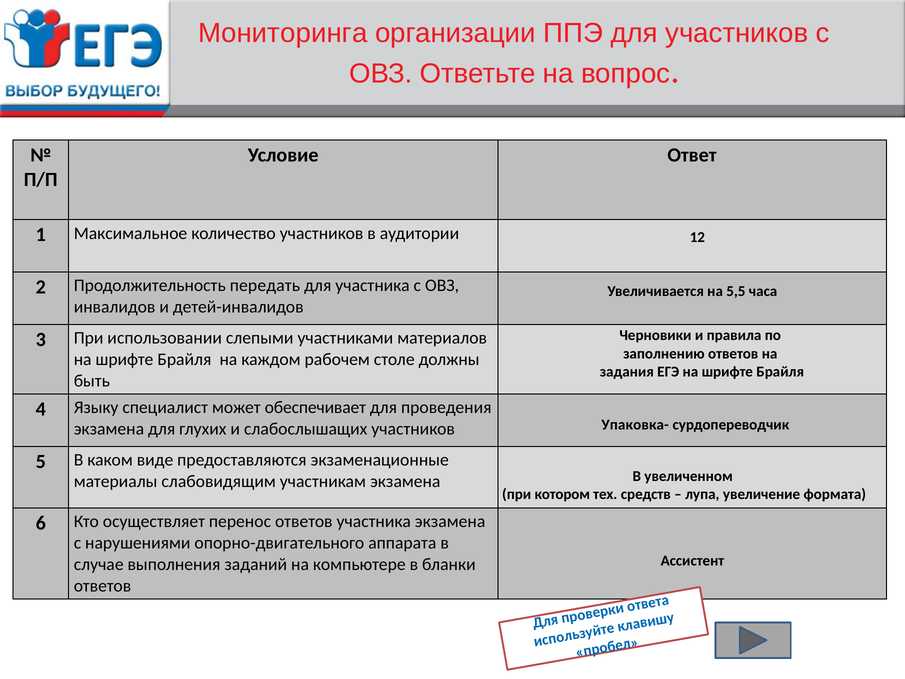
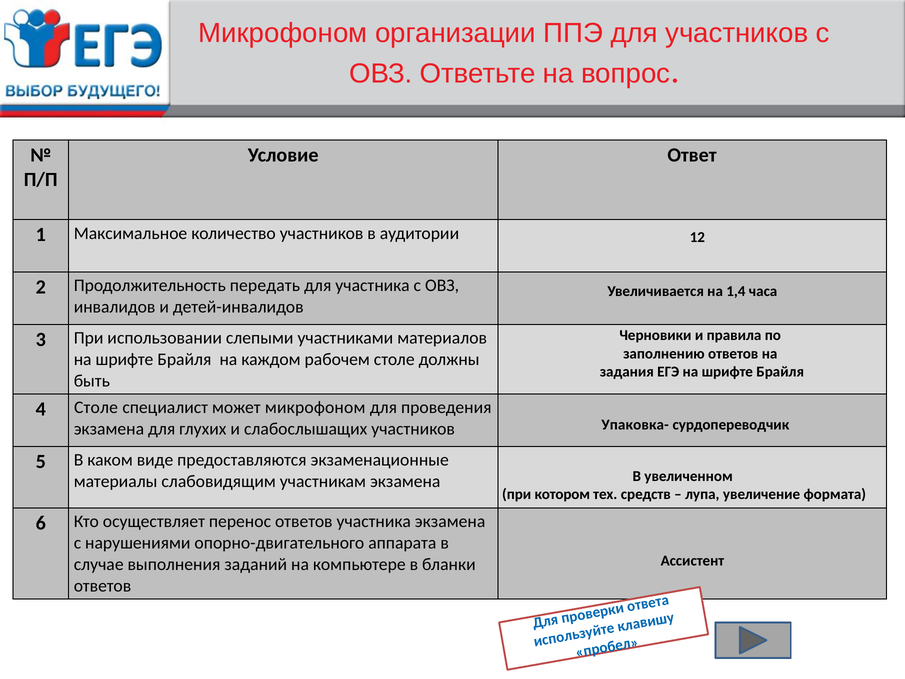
Мониторинга at (283, 33): Мониторинга -> Микрофоном
5,5: 5,5 -> 1,4
4 Языку: Языку -> Столе
может обеспечивает: обеспечивает -> микрофоном
